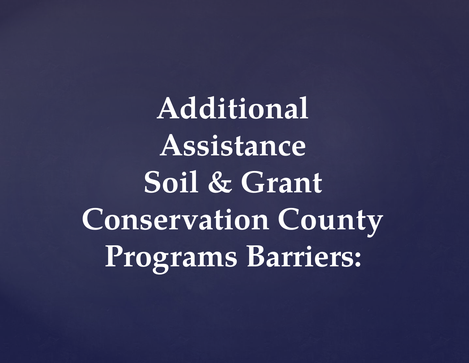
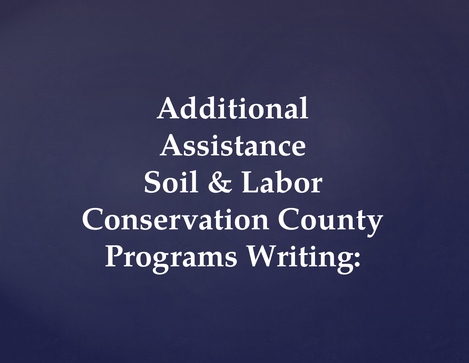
Grant: Grant -> Labor
Barriers: Barriers -> Writing
